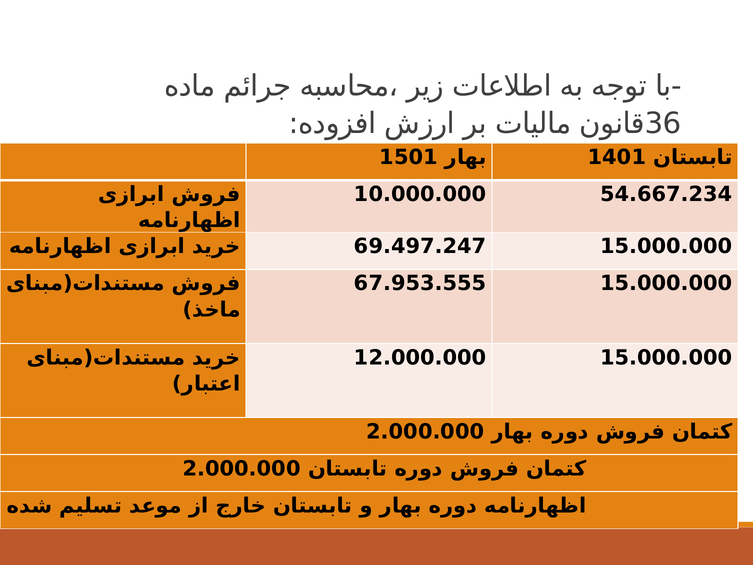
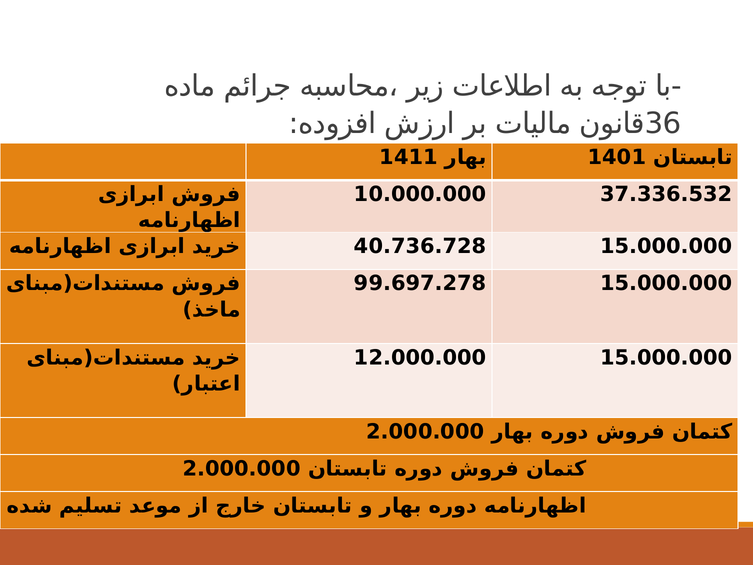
1501: 1501 -> 1411
54.667.234: 54.667.234 -> 37.336.532
69.497.247: 69.497.247 -> 40.736.728
67.953.555: 67.953.555 -> 99.697.278
